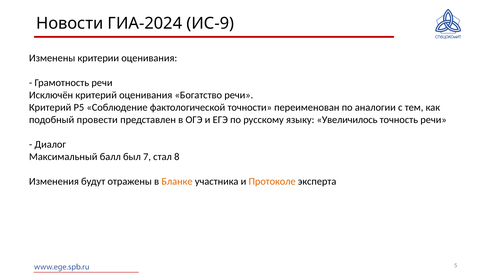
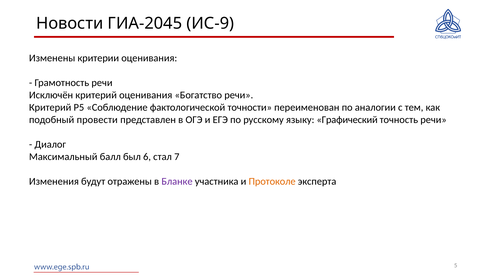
ГИА-2024: ГИА-2024 -> ГИА-2045
Увеличилось: Увеличилось -> Графический
7: 7 -> 6
8: 8 -> 7
Бланке colour: orange -> purple
